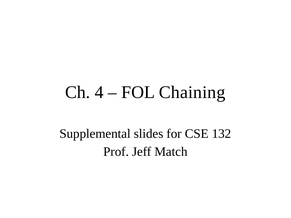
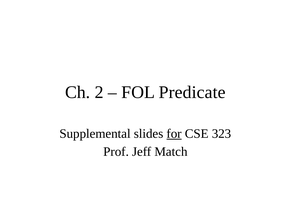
4: 4 -> 2
Chaining: Chaining -> Predicate
for underline: none -> present
132: 132 -> 323
